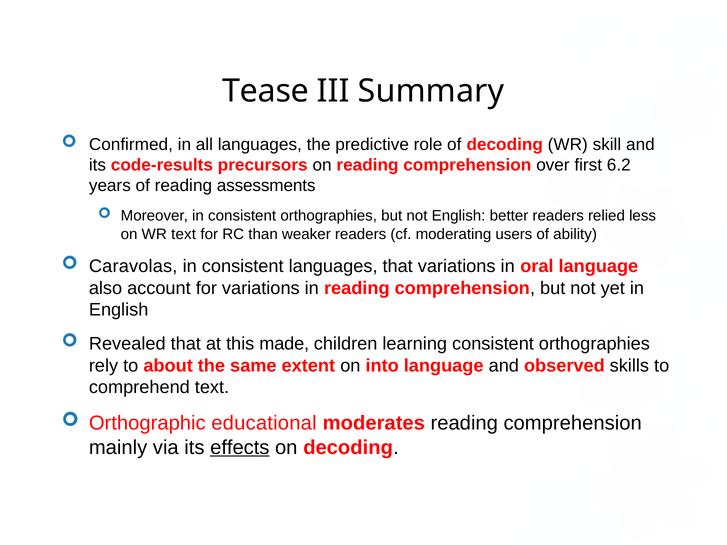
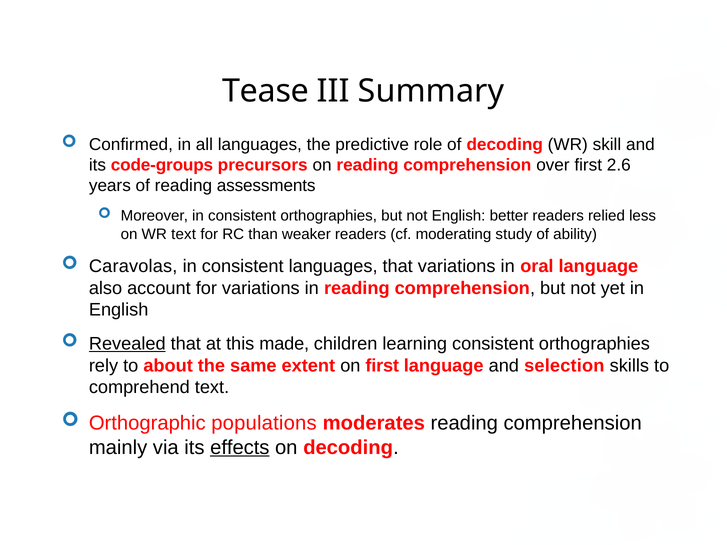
code-results: code-results -> code-groups
6.2: 6.2 -> 2.6
users: users -> study
Revealed underline: none -> present
on into: into -> first
observed: observed -> selection
educational: educational -> populations
